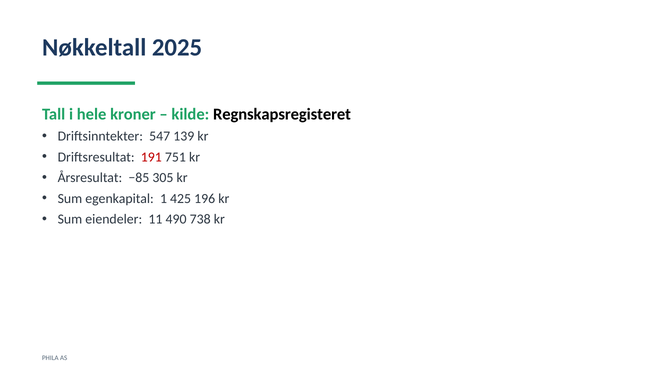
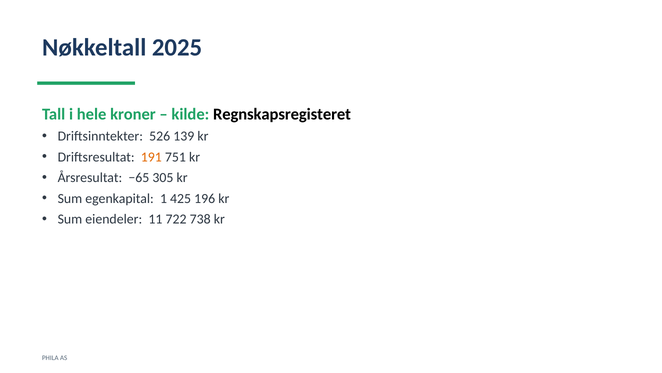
547: 547 -> 526
191 colour: red -> orange
−85: −85 -> −65
490: 490 -> 722
